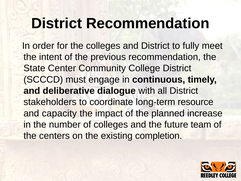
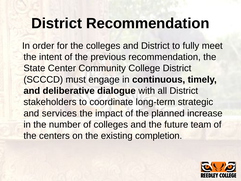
resource: resource -> strategic
capacity: capacity -> services
